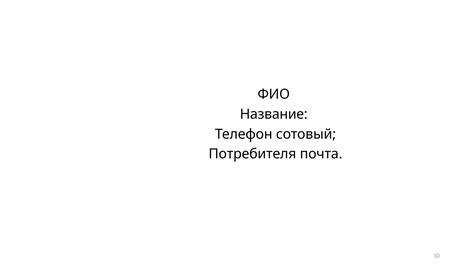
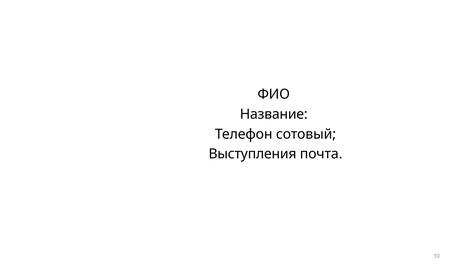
Потребителя: Потребителя -> Выступления
